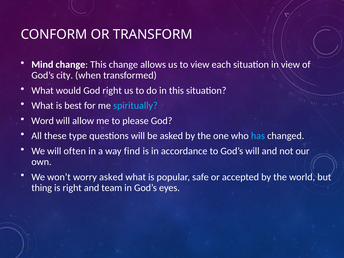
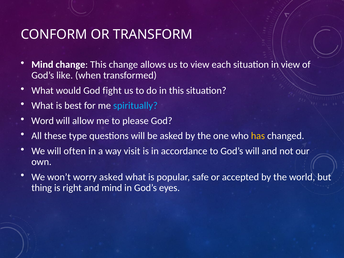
city: city -> like
God right: right -> fight
has colour: light blue -> yellow
find: find -> visit
and team: team -> mind
